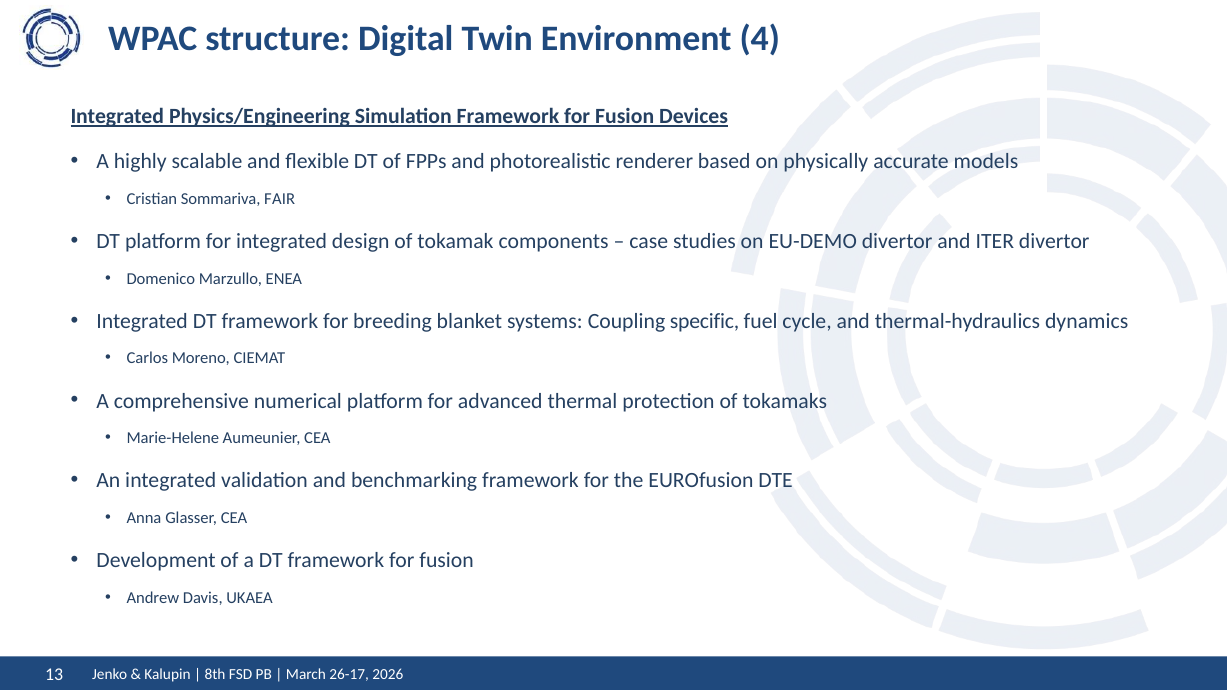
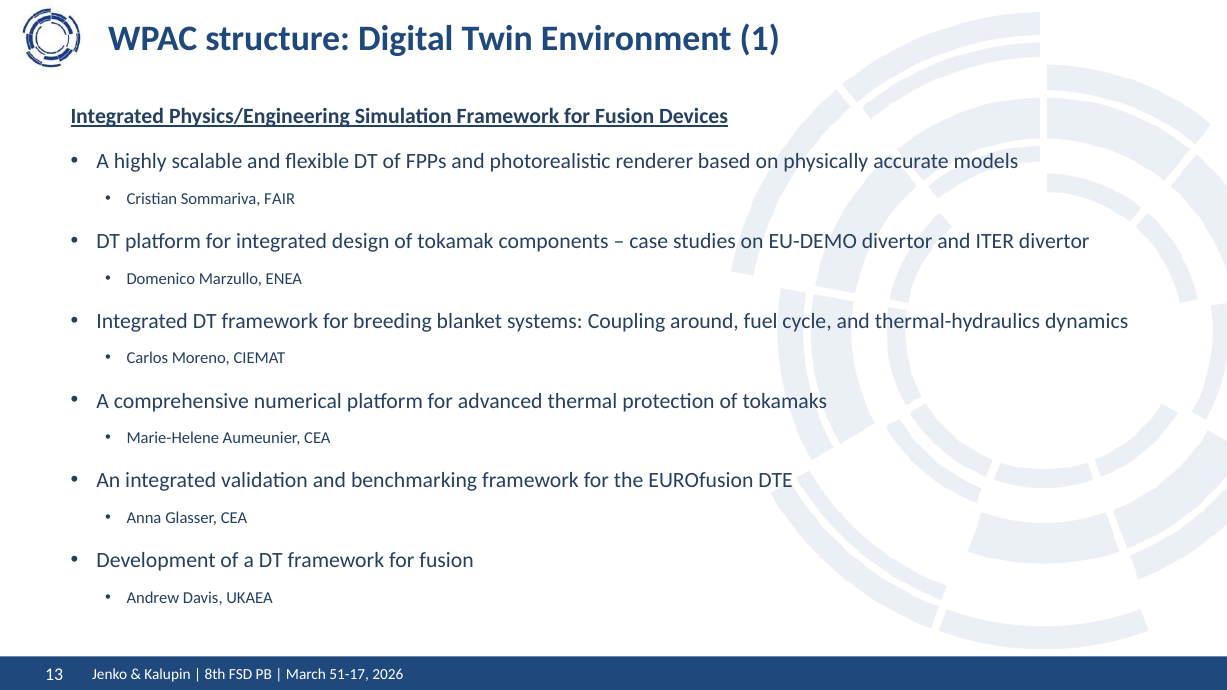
4: 4 -> 1
specific: specific -> around
26-17: 26-17 -> 51-17
